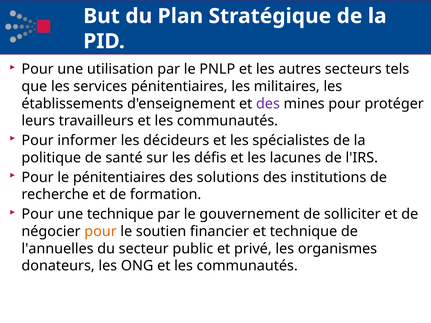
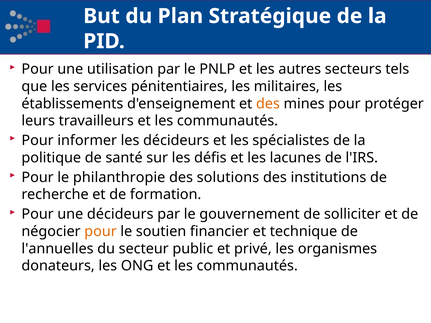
des at (268, 104) colour: purple -> orange
le pénitentiaires: pénitentiaires -> philanthropie
une technique: technique -> décideurs
